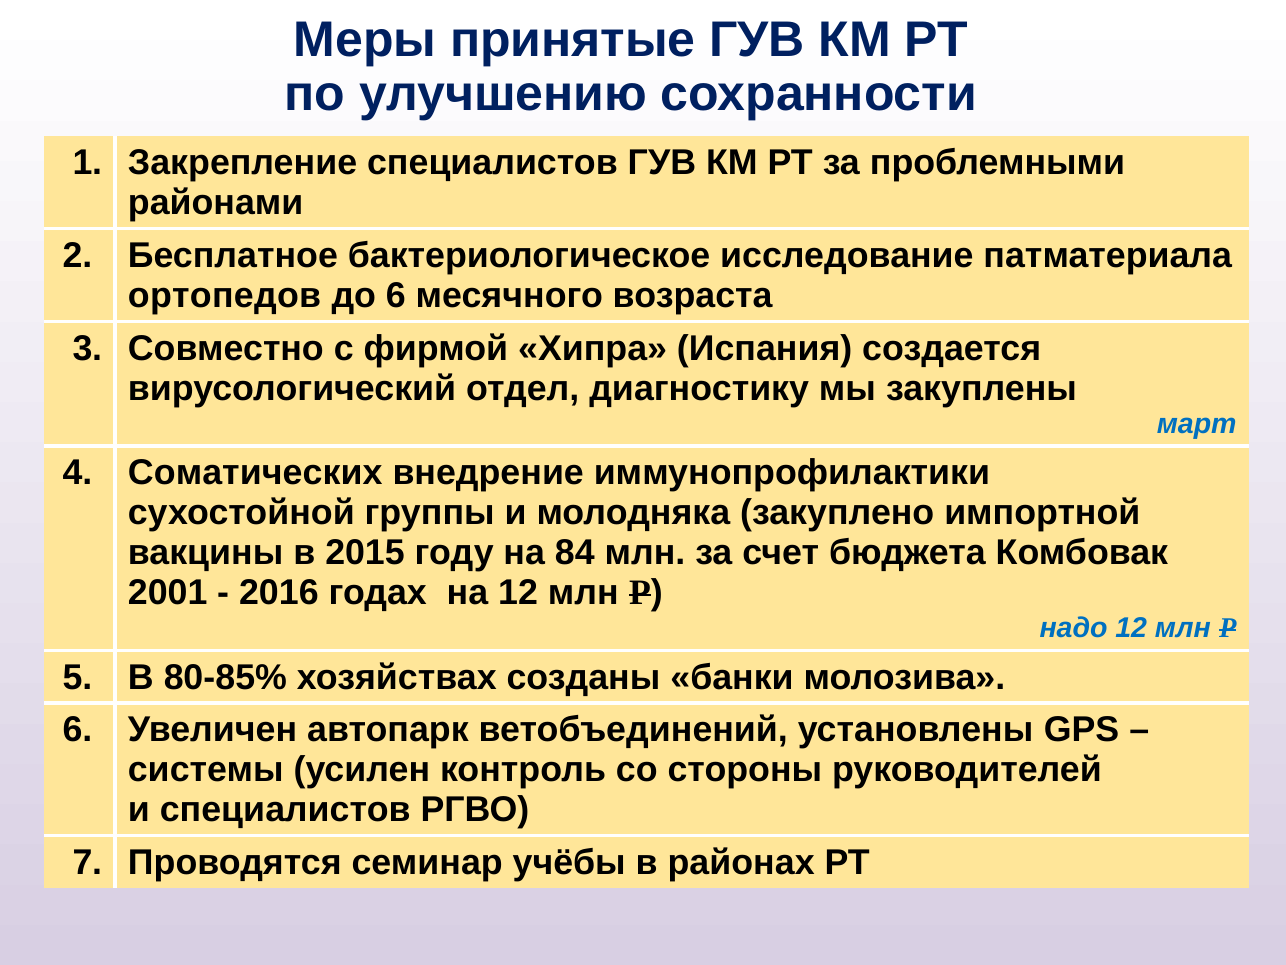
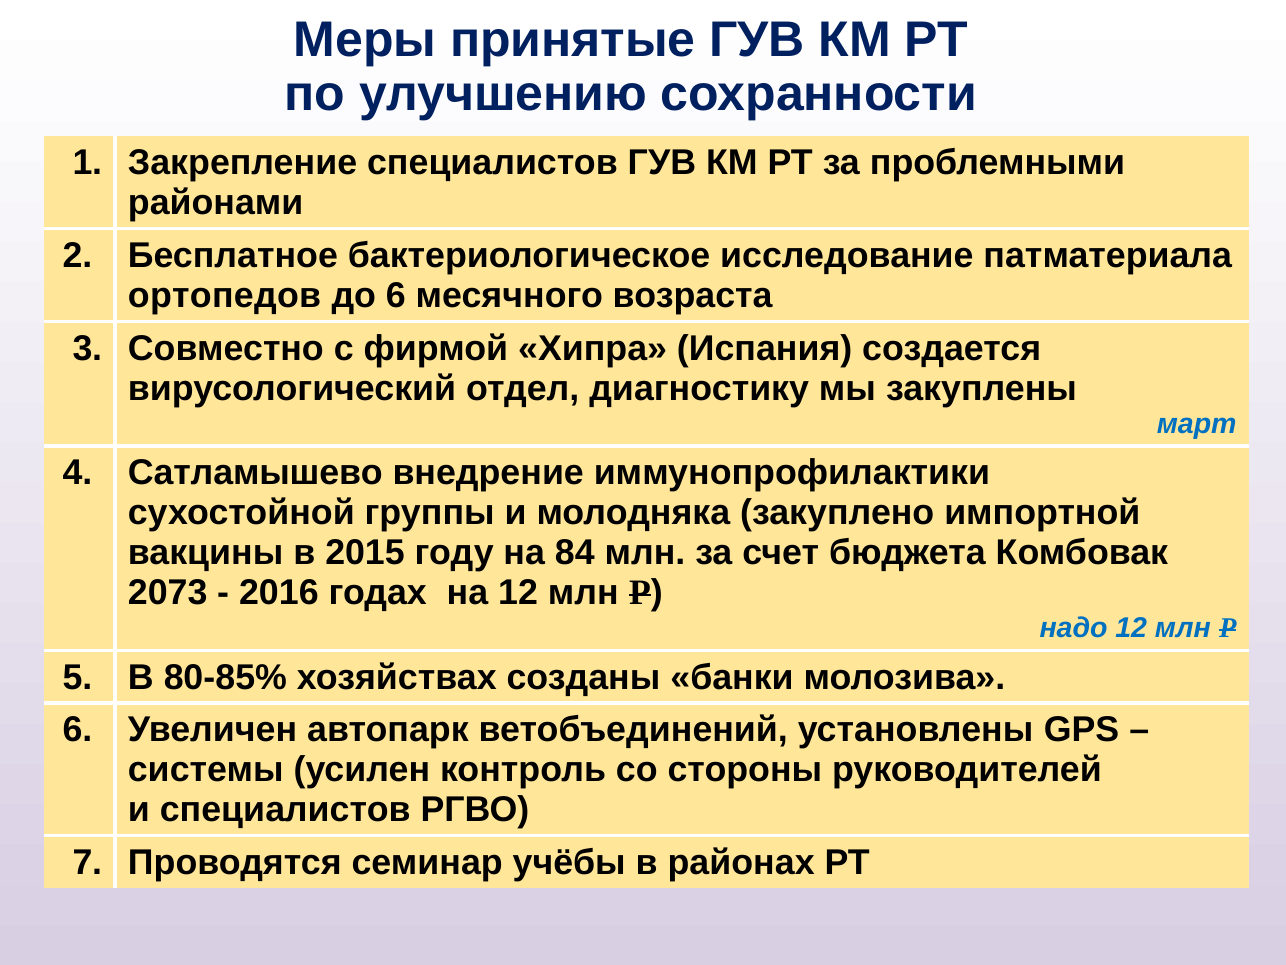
Соматических: Соматических -> Сатламышево
2001: 2001 -> 2073
